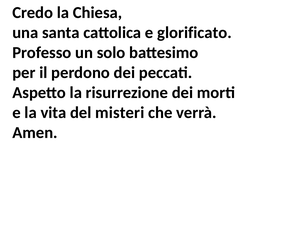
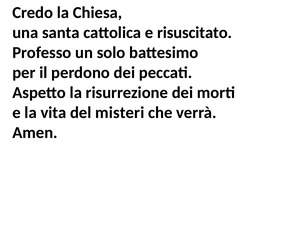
glorificato: glorificato -> risuscitato
